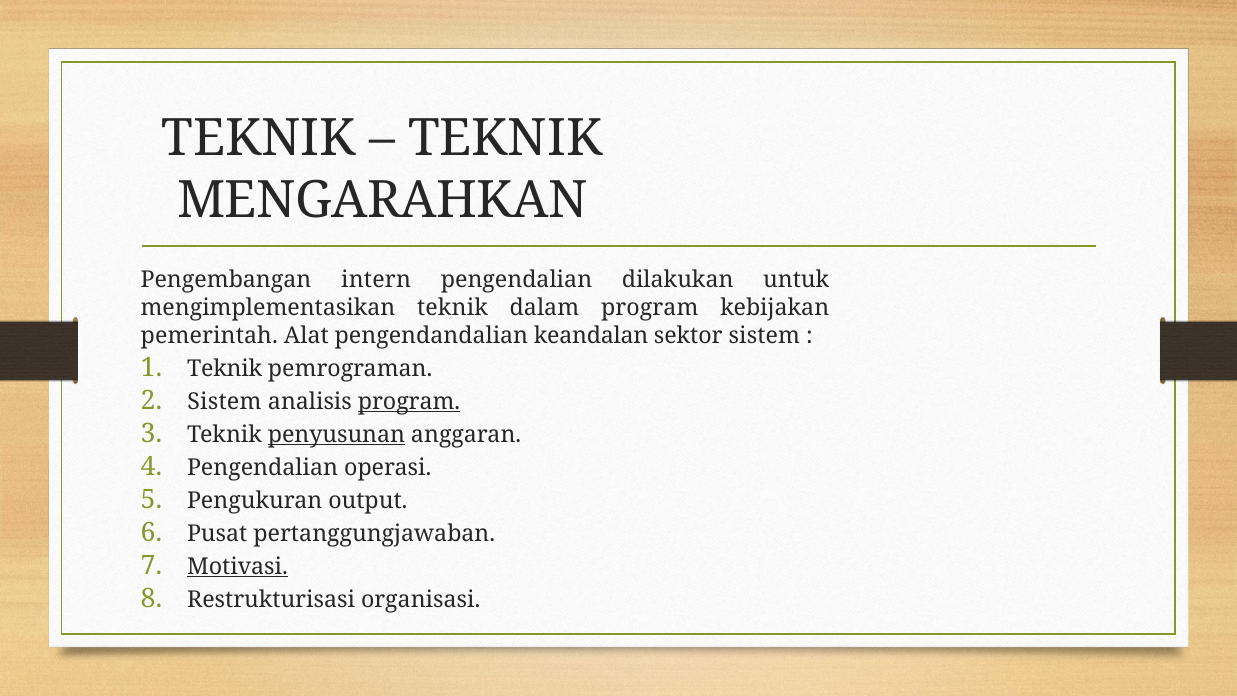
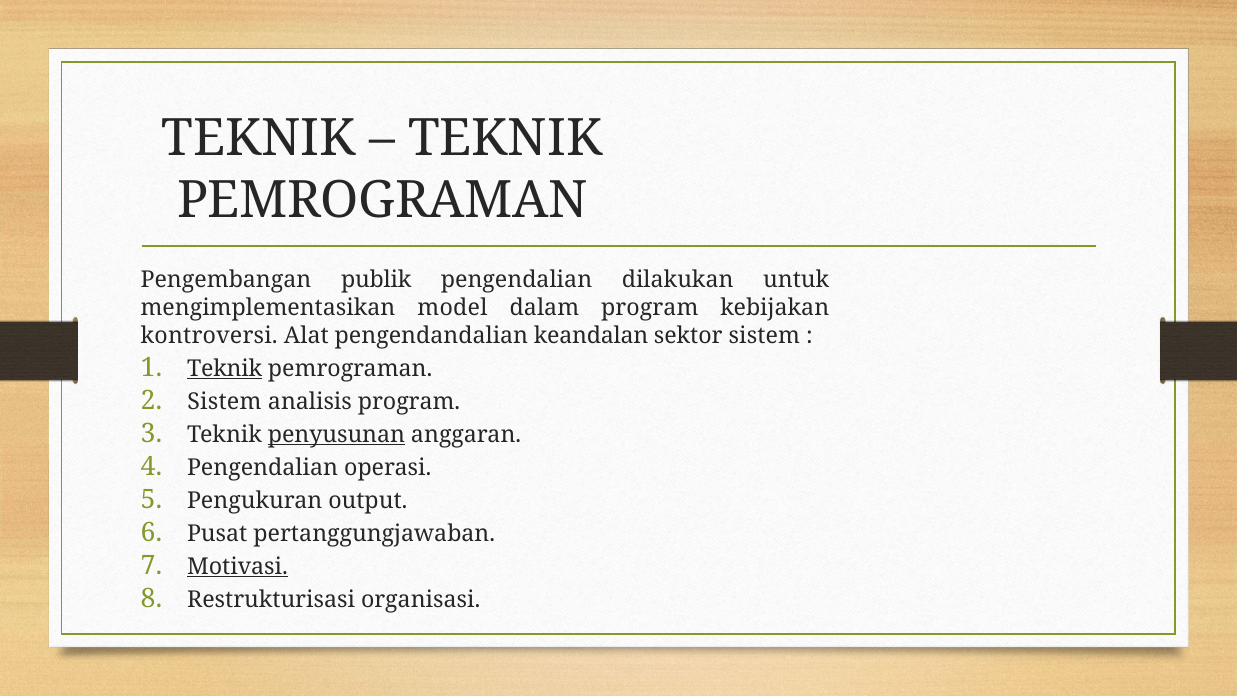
MENGARAHKAN at (382, 201): MENGARAHKAN -> PEMROGRAMAN
intern: intern -> publik
mengimplementasikan teknik: teknik -> model
pemerintah: pemerintah -> kontroversi
Teknik at (225, 368) underline: none -> present
program at (409, 401) underline: present -> none
